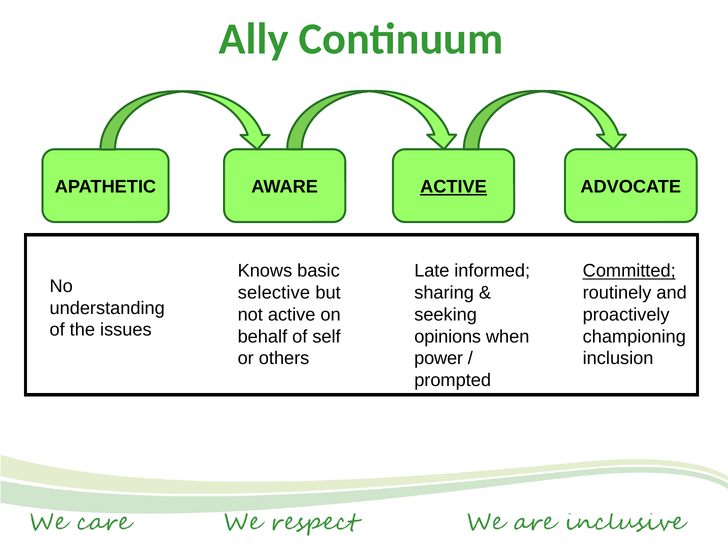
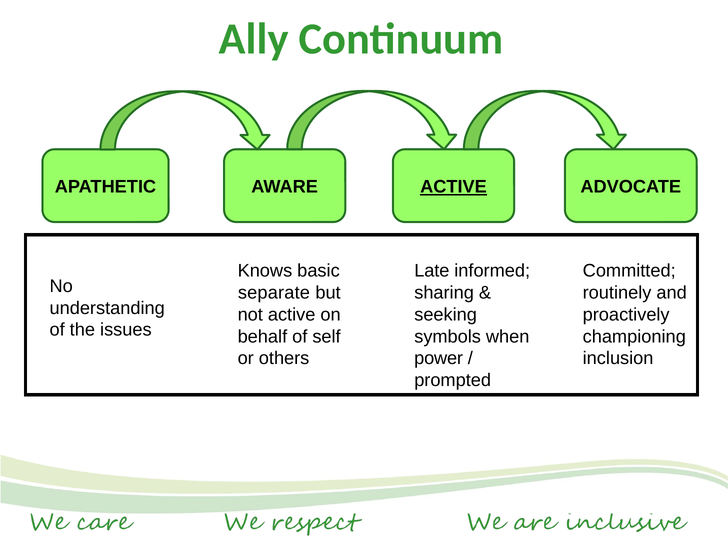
Committed underline: present -> none
selective: selective -> separate
opinions: opinions -> symbols
